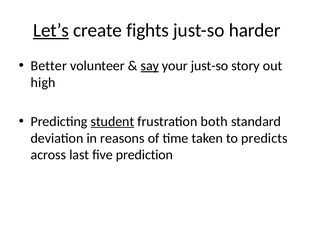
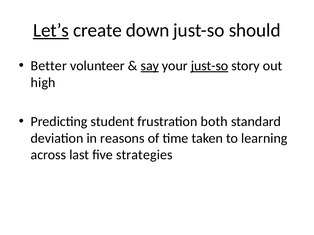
fights: fights -> down
harder: harder -> should
just-so at (210, 66) underline: none -> present
student underline: present -> none
predicts: predicts -> learning
prediction: prediction -> strategies
